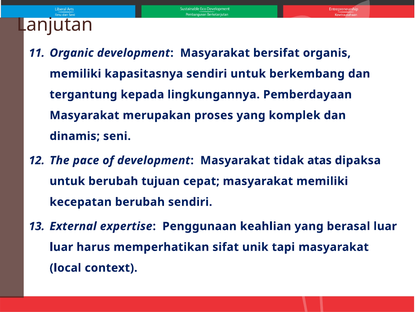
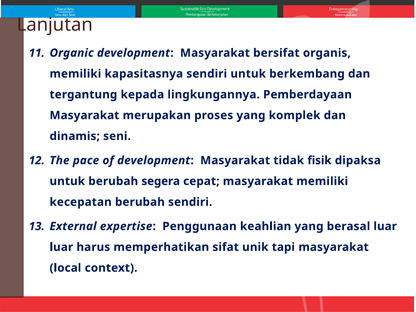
atas: atas -> fisik
tujuan: tujuan -> segera
